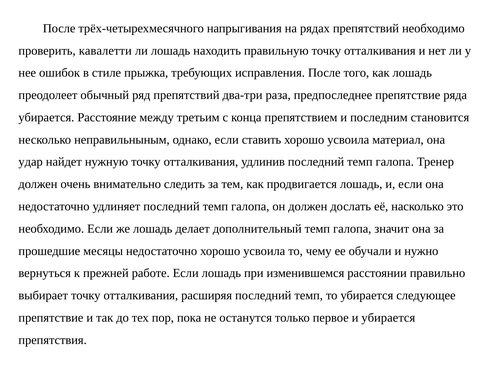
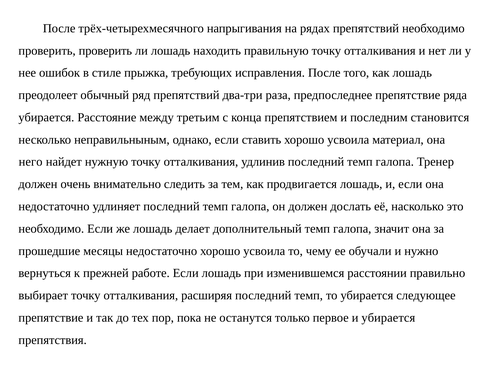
проверить кавалетти: кавалетти -> проверить
удар: удар -> него
